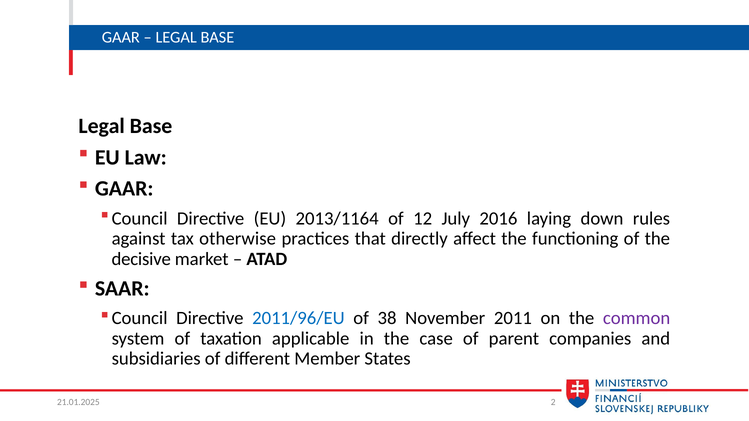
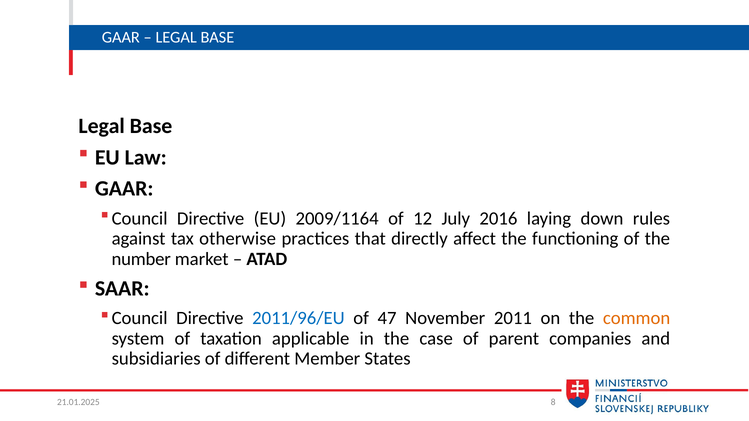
2013/1164: 2013/1164 -> 2009/1164
decisive: decisive -> number
38: 38 -> 47
common colour: purple -> orange
2: 2 -> 8
